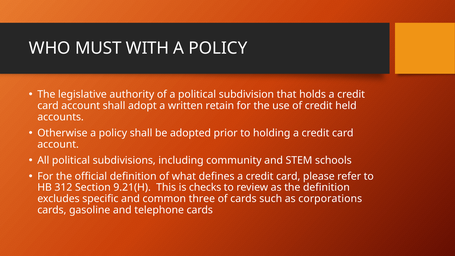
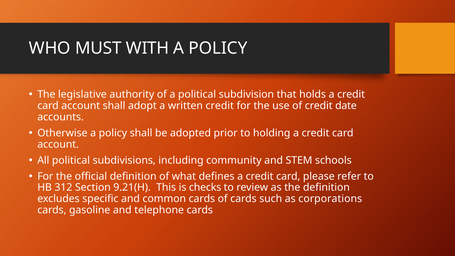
written retain: retain -> credit
held: held -> date
common three: three -> cards
